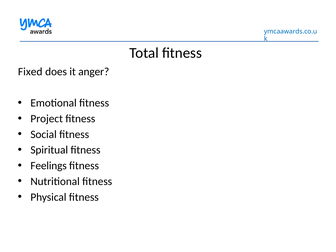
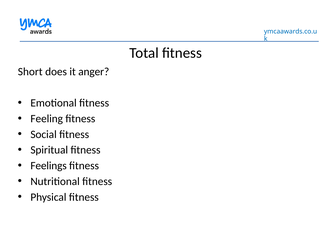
Fixed: Fixed -> Short
Project: Project -> Feeling
